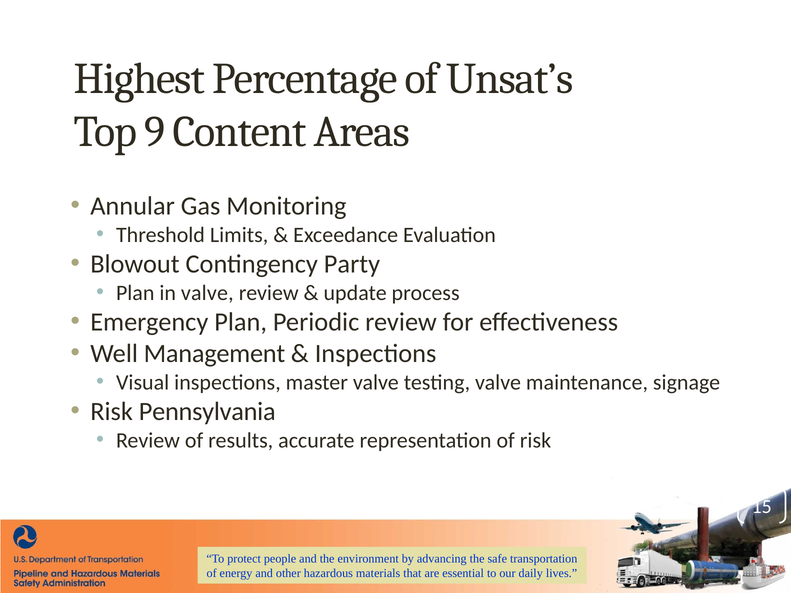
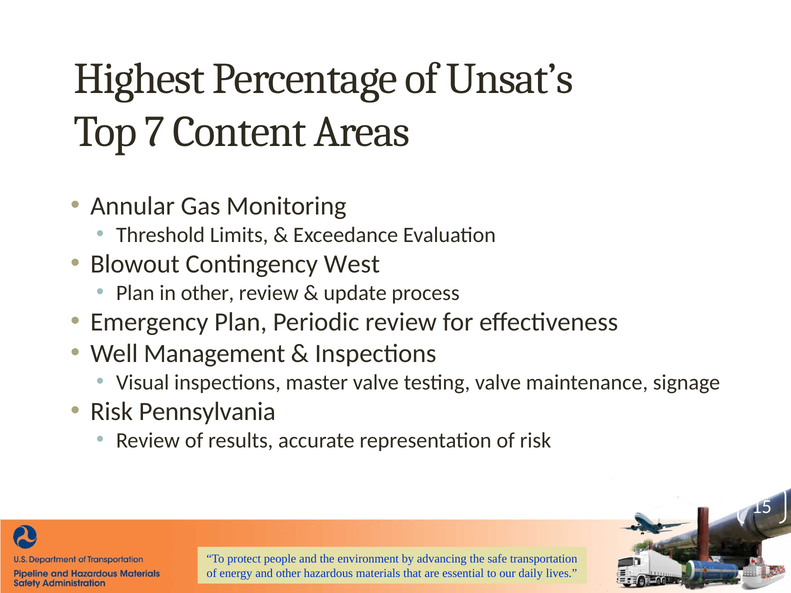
9: 9 -> 7
Party: Party -> West
in valve: valve -> other
